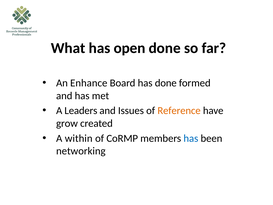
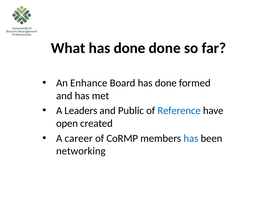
What has open: open -> done
Issues: Issues -> Public
Reference colour: orange -> blue
grow: grow -> open
within: within -> career
